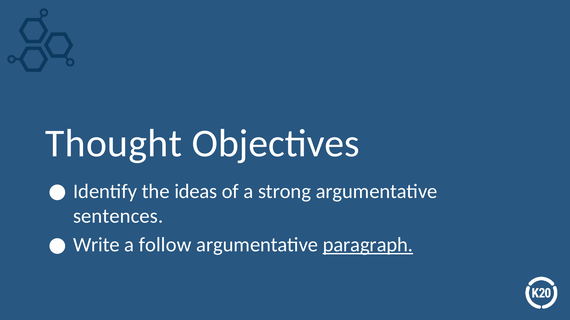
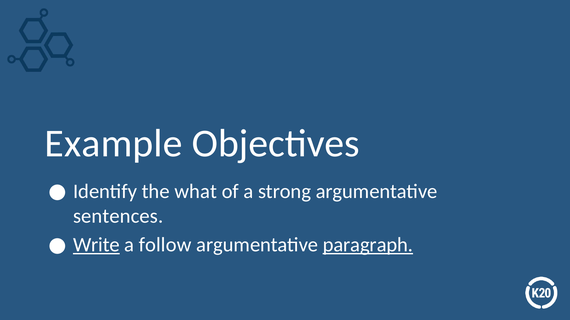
Thought: Thought -> Example
ideas: ideas -> what
Write underline: none -> present
